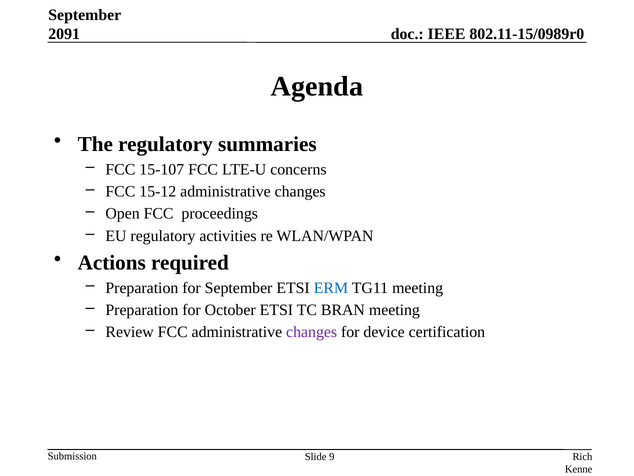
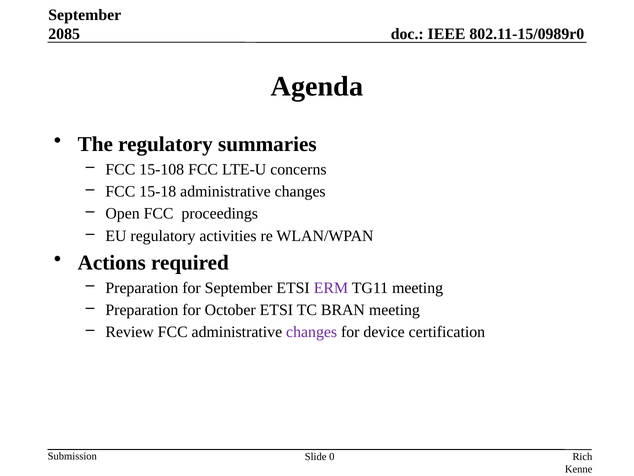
2091: 2091 -> 2085
15-107: 15-107 -> 15-108
15-12: 15-12 -> 15-18
ERM colour: blue -> purple
9: 9 -> 0
